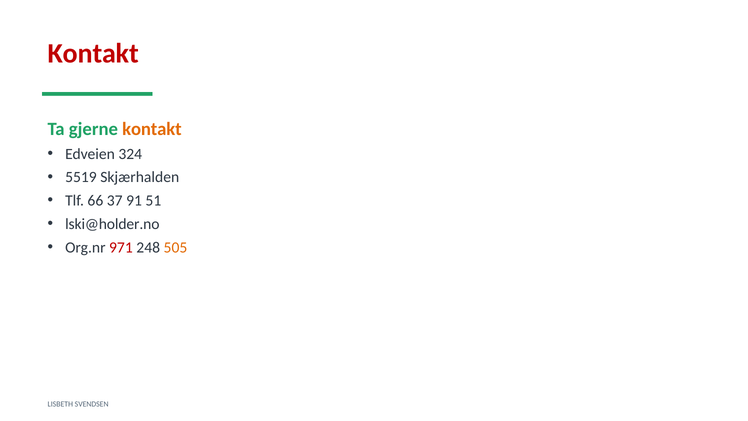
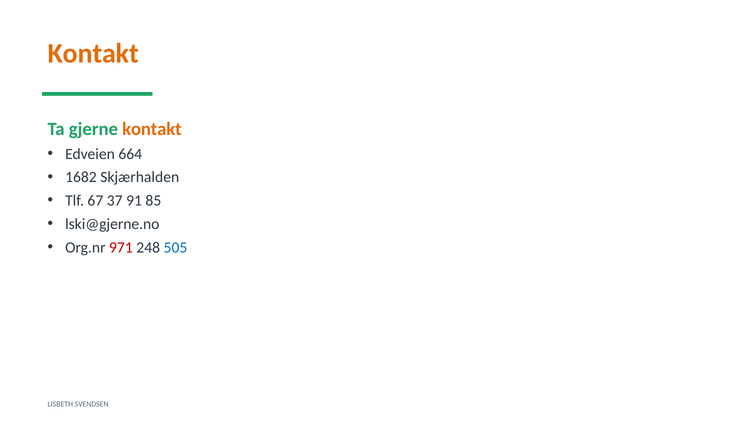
Kontakt at (93, 53) colour: red -> orange
324: 324 -> 664
5519: 5519 -> 1682
66: 66 -> 67
51: 51 -> 85
lski@holder.no: lski@holder.no -> lski@gjerne.no
505 colour: orange -> blue
